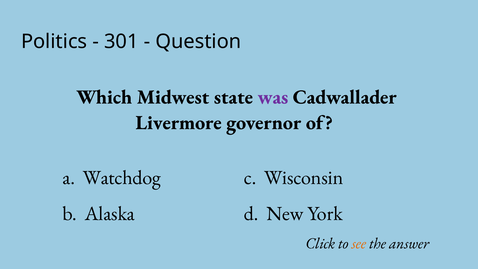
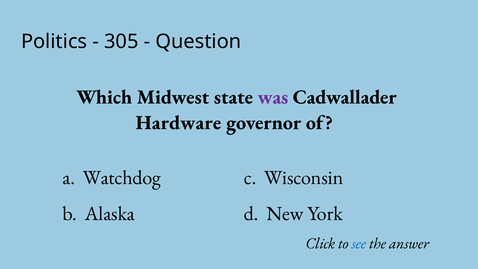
301: 301 -> 305
Livermore: Livermore -> Hardware
see colour: orange -> blue
